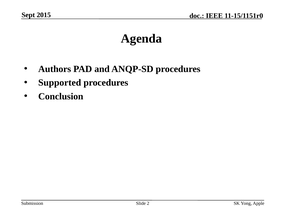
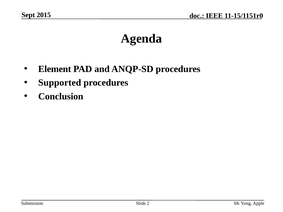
Authors: Authors -> Element
